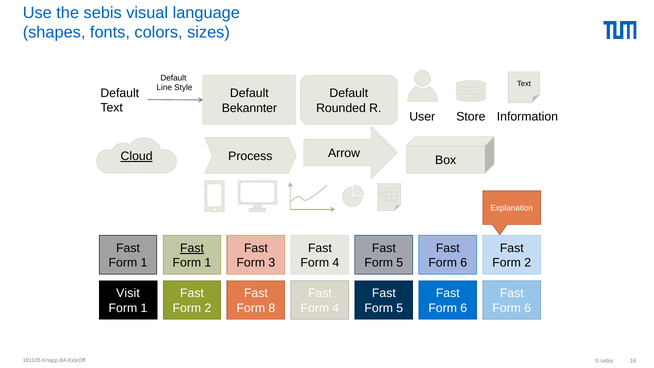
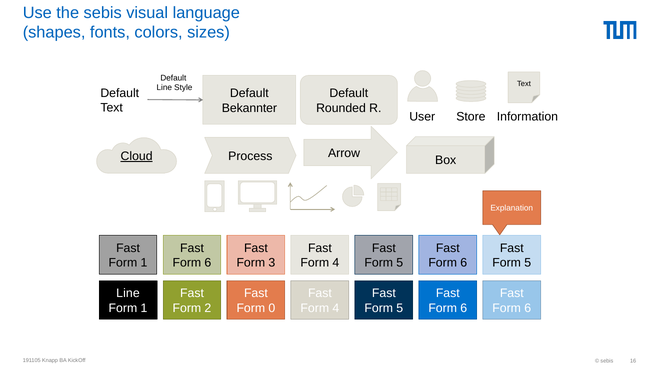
Fast at (192, 248) underline: present -> none
1 at (208, 263): 1 -> 6
2 at (528, 263): 2 -> 5
Visit at (128, 293): Visit -> Line
8: 8 -> 0
